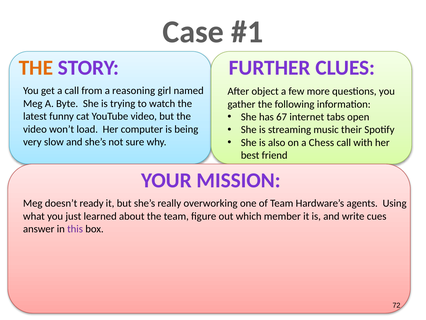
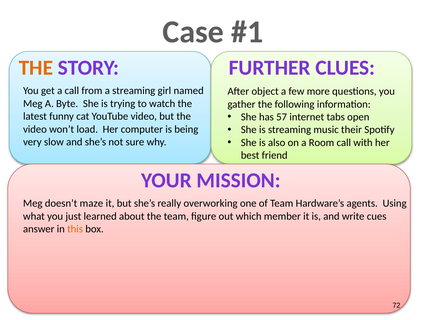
a reasoning: reasoning -> streaming
67: 67 -> 57
Chess: Chess -> Room
ready: ready -> maze
this colour: purple -> orange
